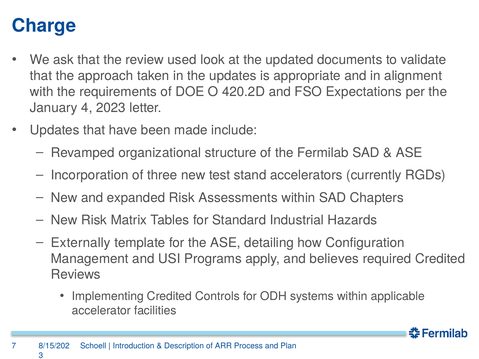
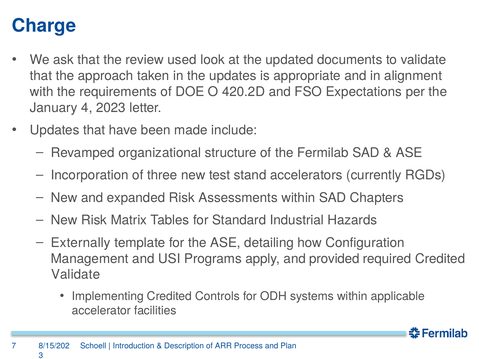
believes: believes -> provided
Reviews at (76, 275): Reviews -> Validate
